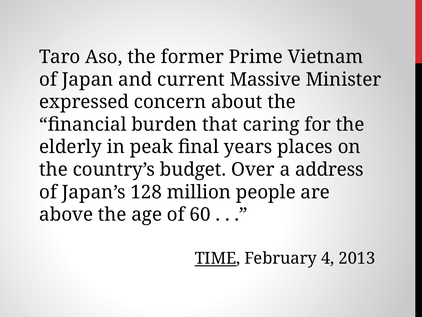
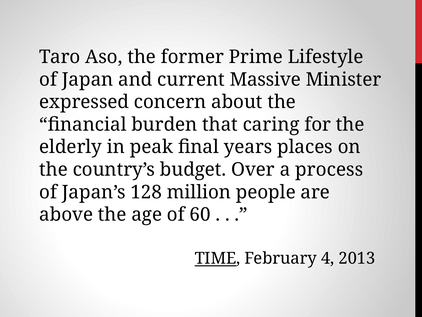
Vietnam: Vietnam -> Lifestyle
address: address -> process
